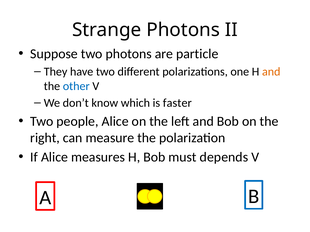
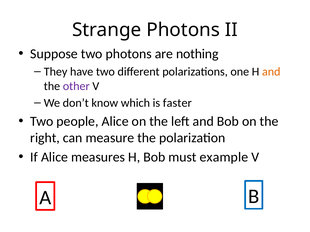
particle: particle -> nothing
other colour: blue -> purple
depends: depends -> example
